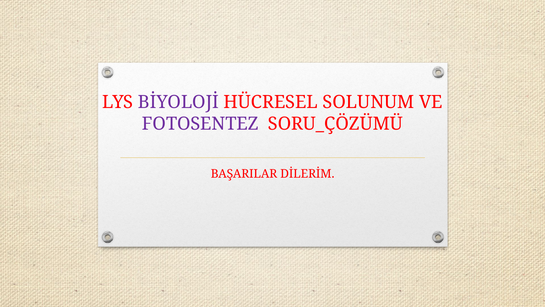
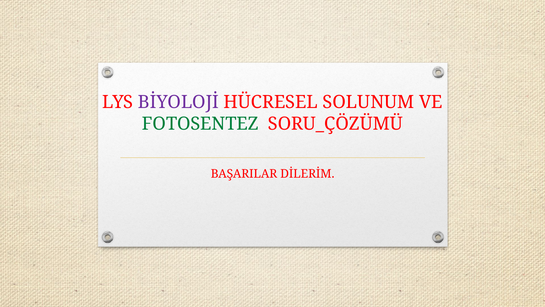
FOTOSENTEZ colour: purple -> green
